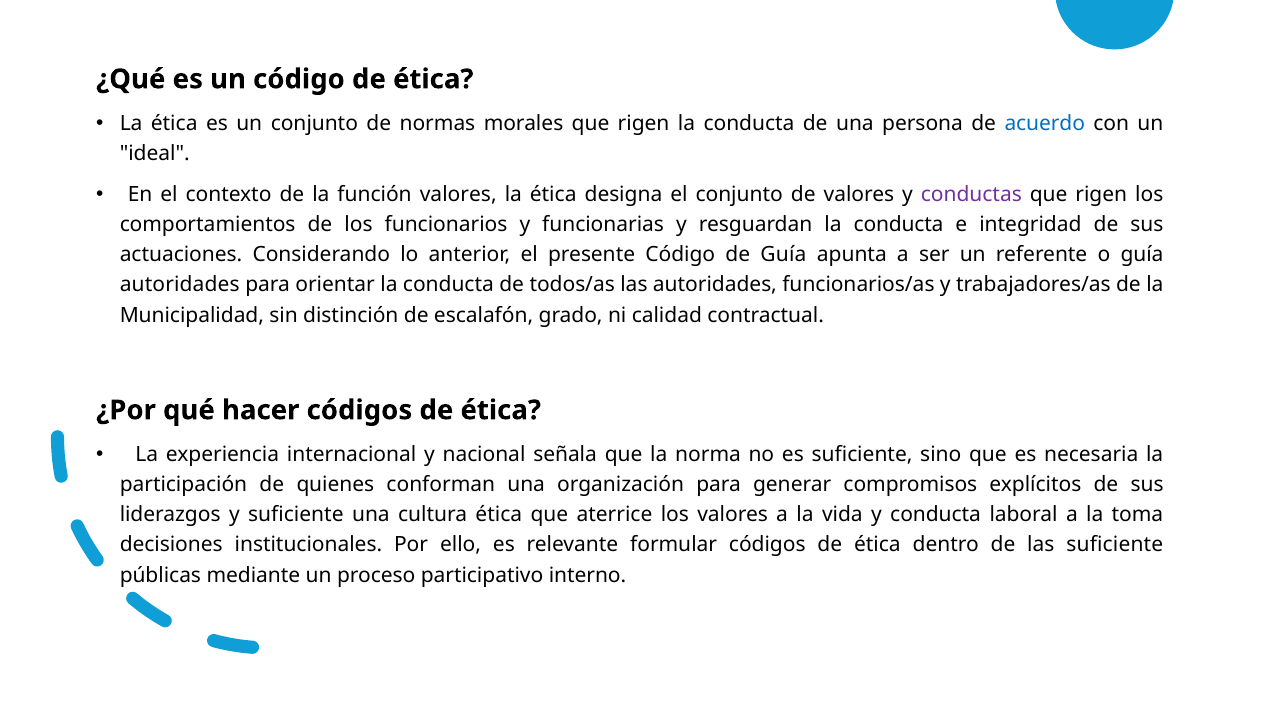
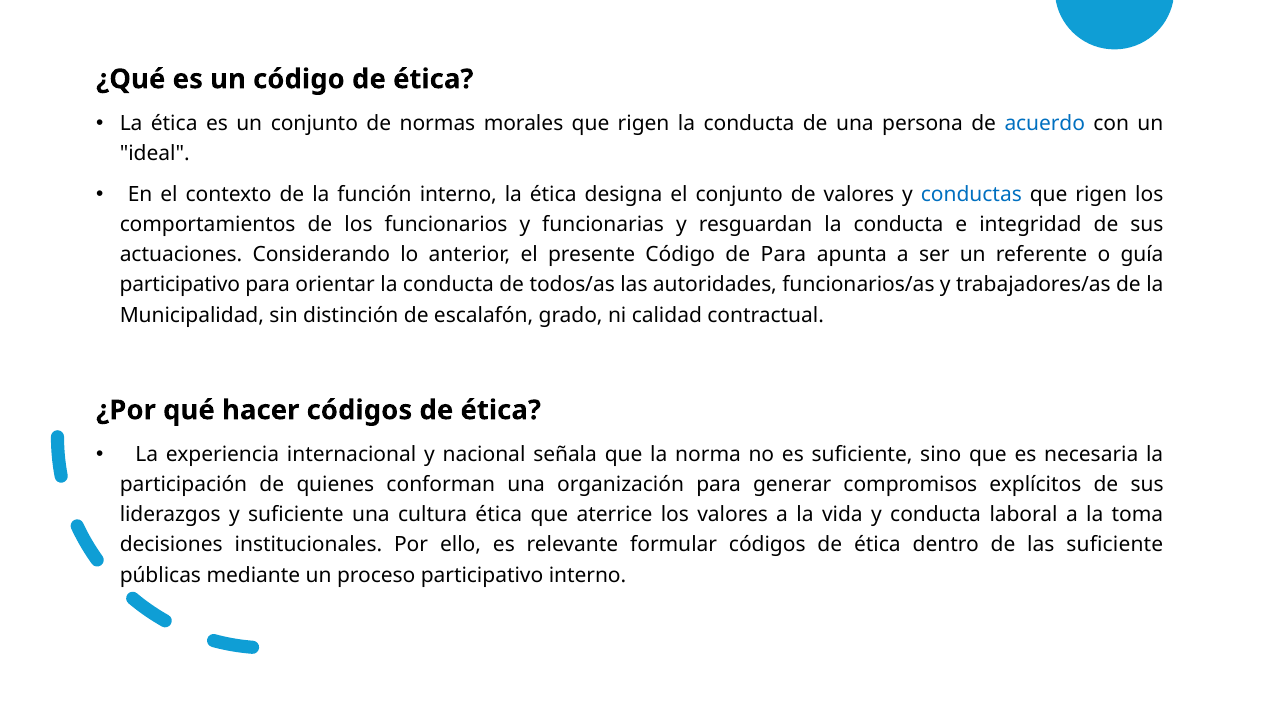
función valores: valores -> interno
conductas colour: purple -> blue
de Guía: Guía -> Para
autoridades at (180, 285): autoridades -> participativo
